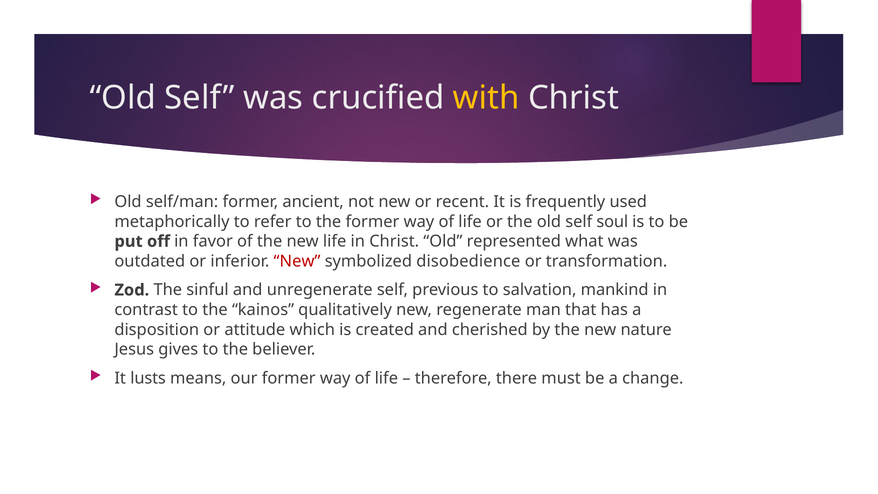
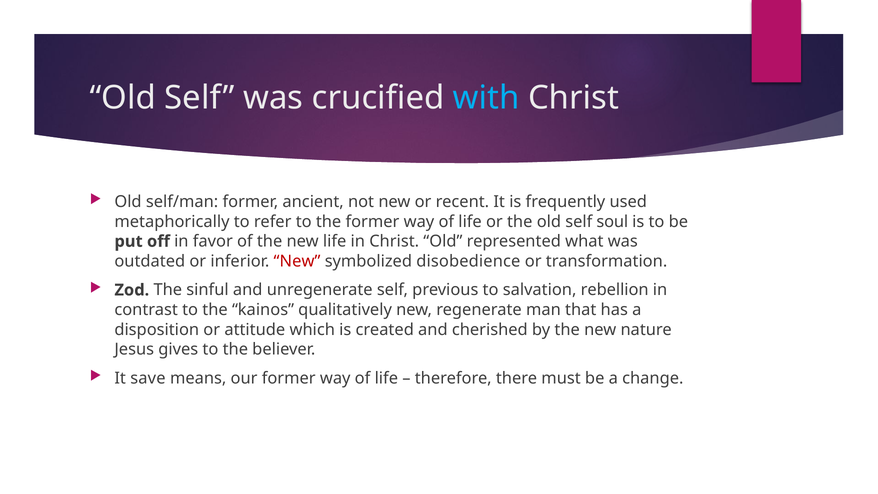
with colour: yellow -> light blue
mankind: mankind -> rebellion
lusts: lusts -> save
